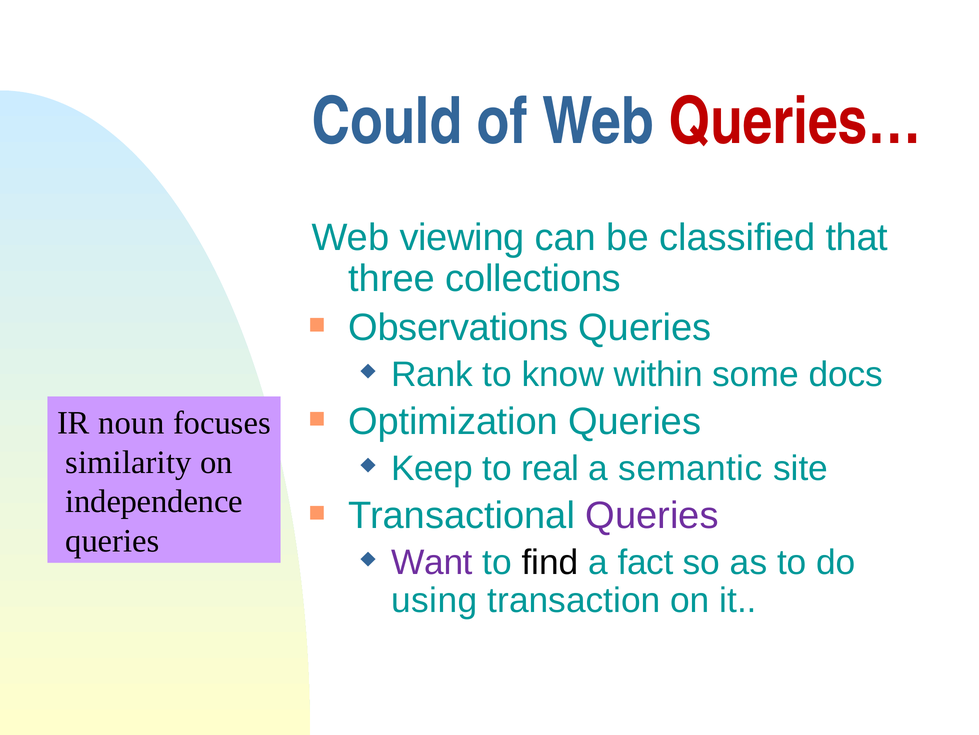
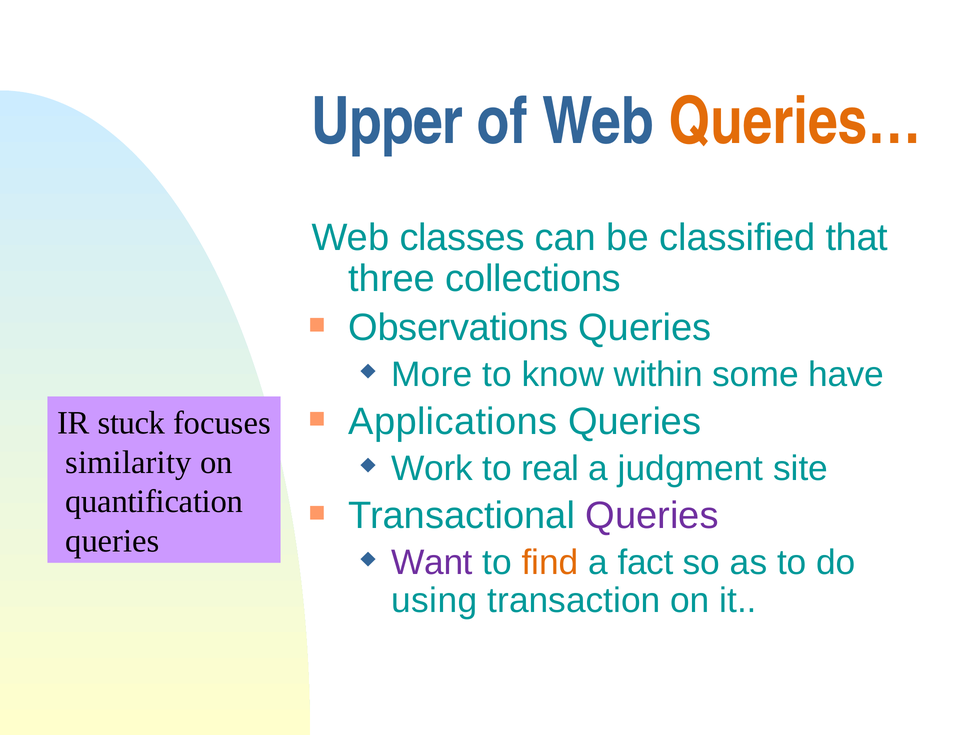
Could: Could -> Upper
Queries… colour: red -> orange
viewing: viewing -> classes
Rank: Rank -> More
docs: docs -> have
noun: noun -> stuck
Optimization: Optimization -> Applications
Keep: Keep -> Work
semantic: semantic -> judgment
independence: independence -> quantification
find colour: black -> orange
